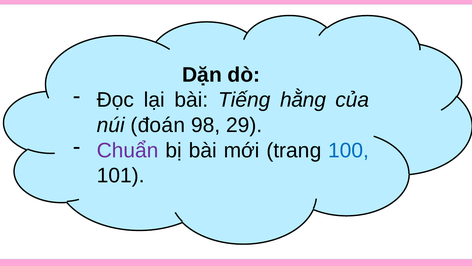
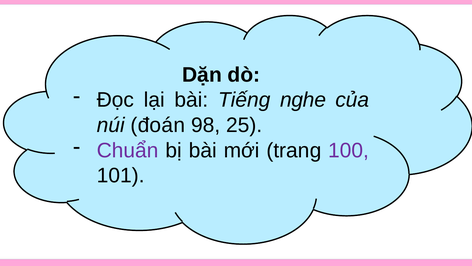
hằng: hằng -> nghe
29: 29 -> 25
100 colour: blue -> purple
